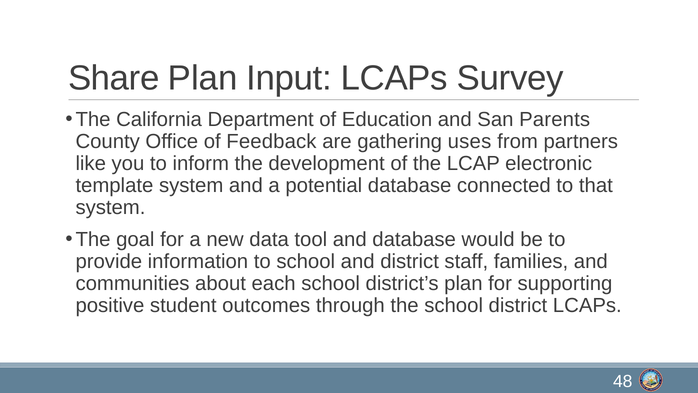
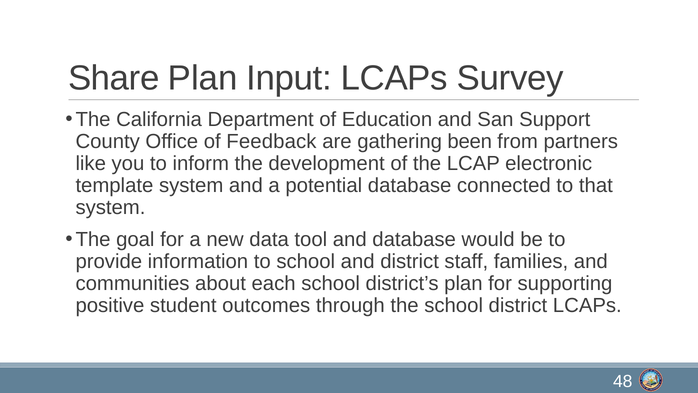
Parents: Parents -> Support
uses: uses -> been
